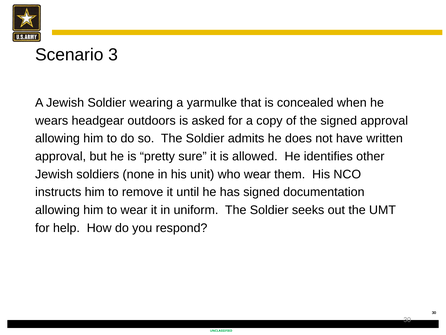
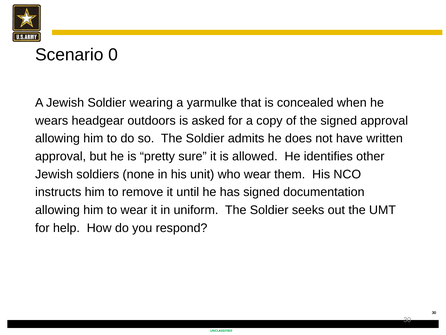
3: 3 -> 0
